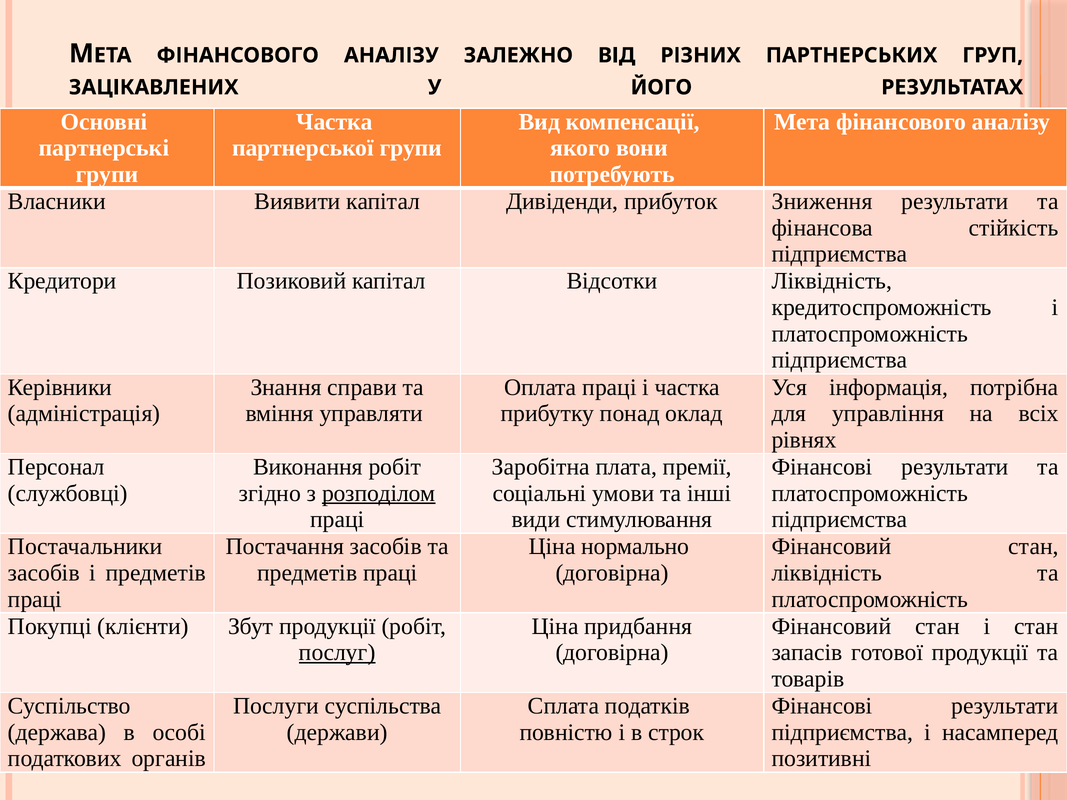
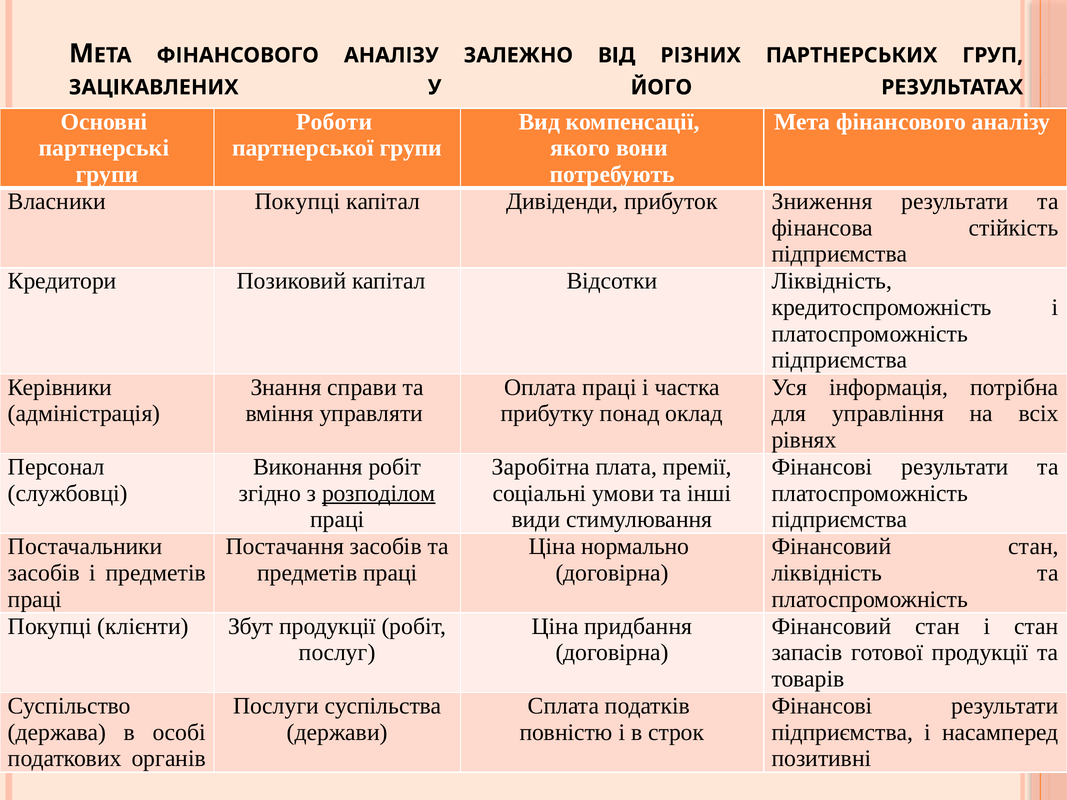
Частка at (334, 122): Частка -> Роботи
Власники Виявити: Виявити -> Покупці
послуг underline: present -> none
